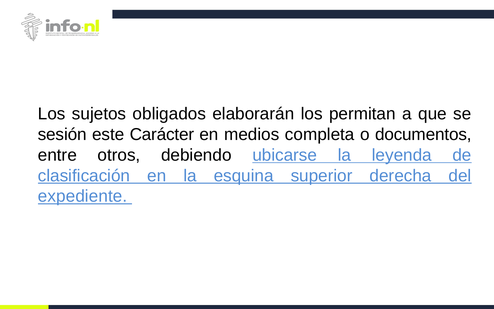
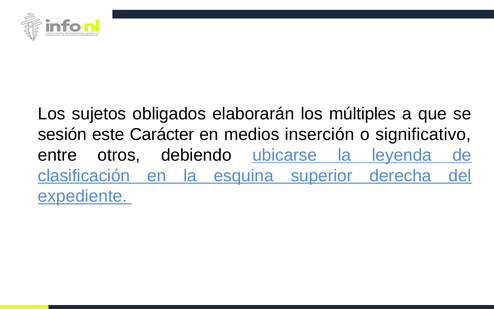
permitan: permitan -> múltiples
completa: completa -> inserción
documentos: documentos -> significativo
